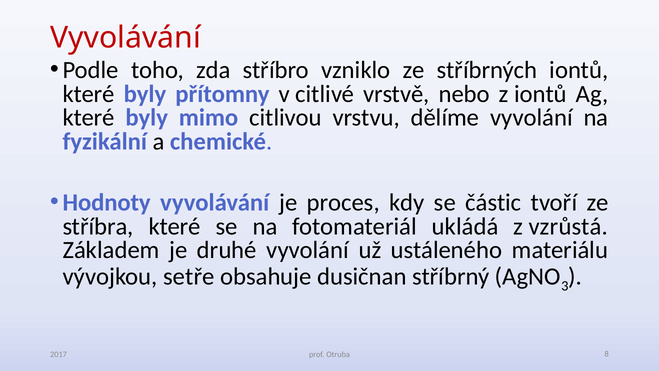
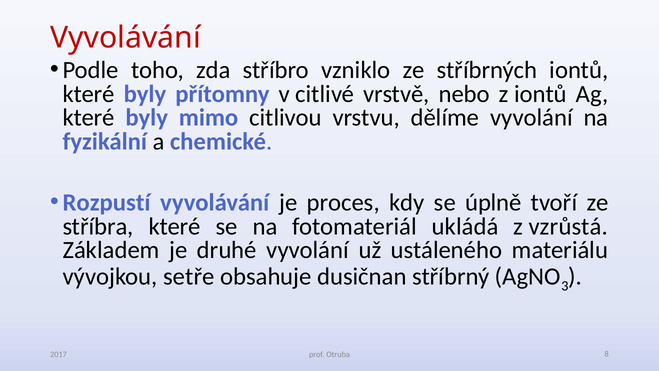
Hodnoty: Hodnoty -> Rozpustí
částic: částic -> úplně
